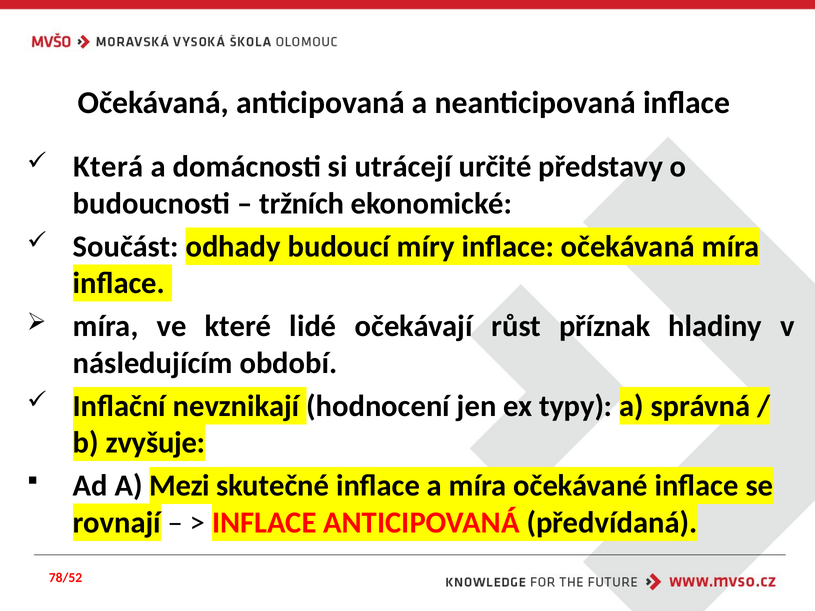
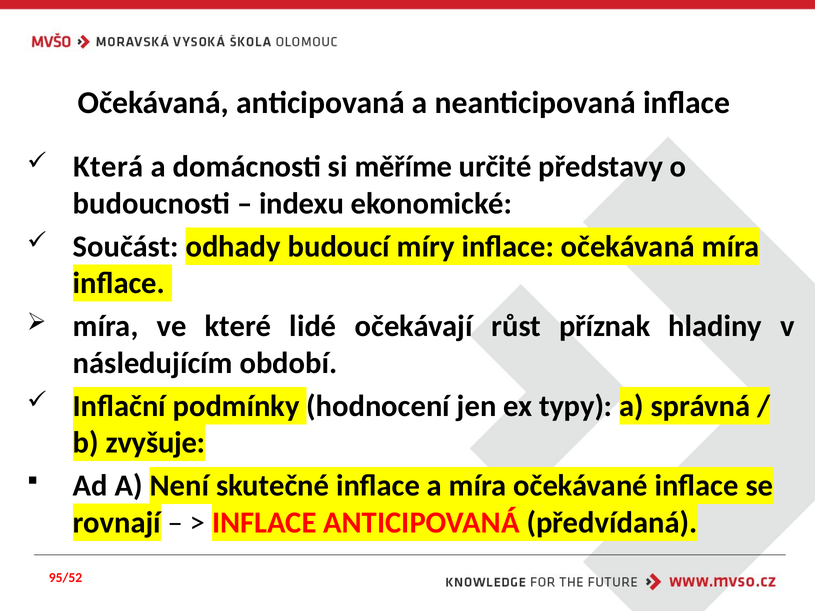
utrácejí: utrácejí -> měříme
tržních: tržních -> indexu
nevznikají: nevznikají -> podmínky
Mezi: Mezi -> Není
78/52: 78/52 -> 95/52
